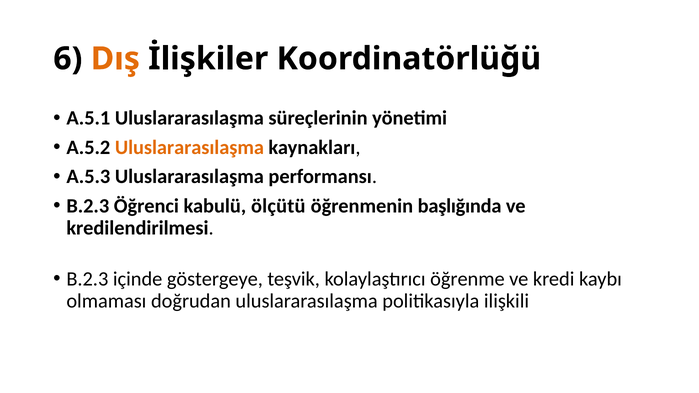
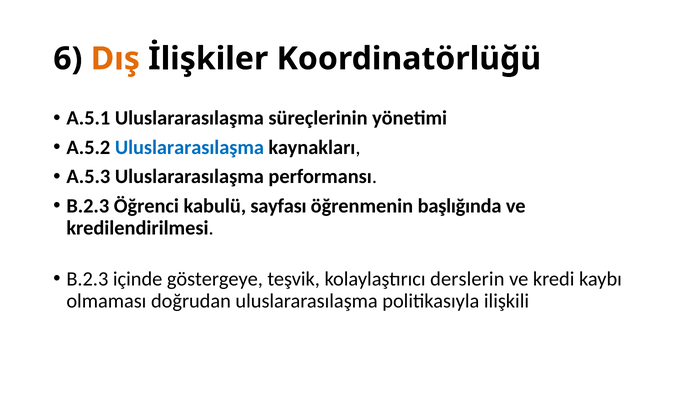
Uluslararasılaşma at (189, 147) colour: orange -> blue
ölçütü: ölçütü -> sayfası
öğrenme: öğrenme -> derslerin
